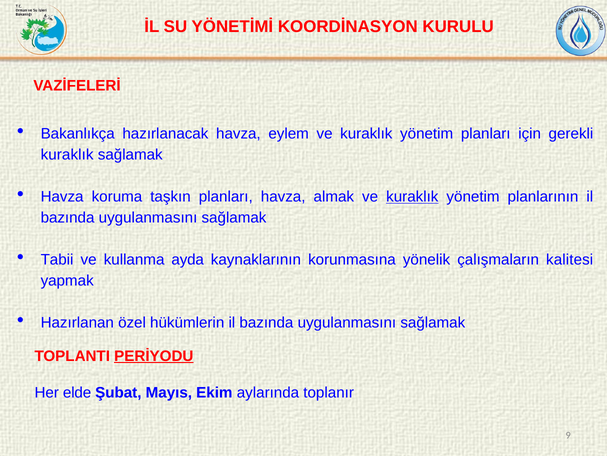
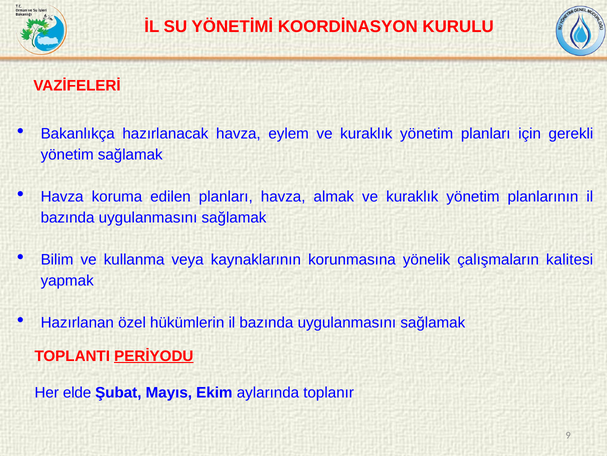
kuraklık at (67, 155): kuraklık -> yönetim
taşkın: taşkın -> edilen
kuraklık at (412, 196) underline: present -> none
Tabii: Tabii -> Bilim
ayda: ayda -> veya
